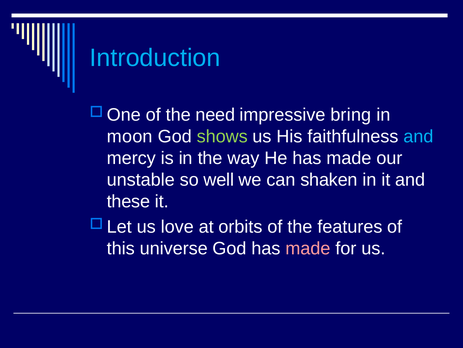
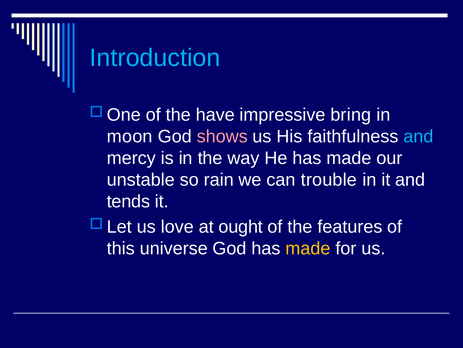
need: need -> have
shows colour: light green -> pink
well: well -> rain
shaken: shaken -> trouble
these: these -> tends
orbits: orbits -> ought
made at (308, 248) colour: pink -> yellow
